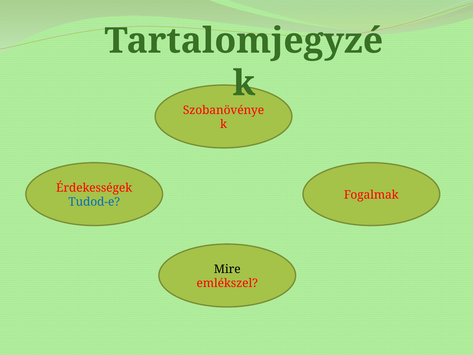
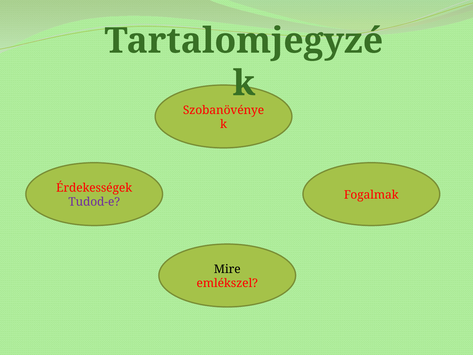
Tudod-e colour: blue -> purple
